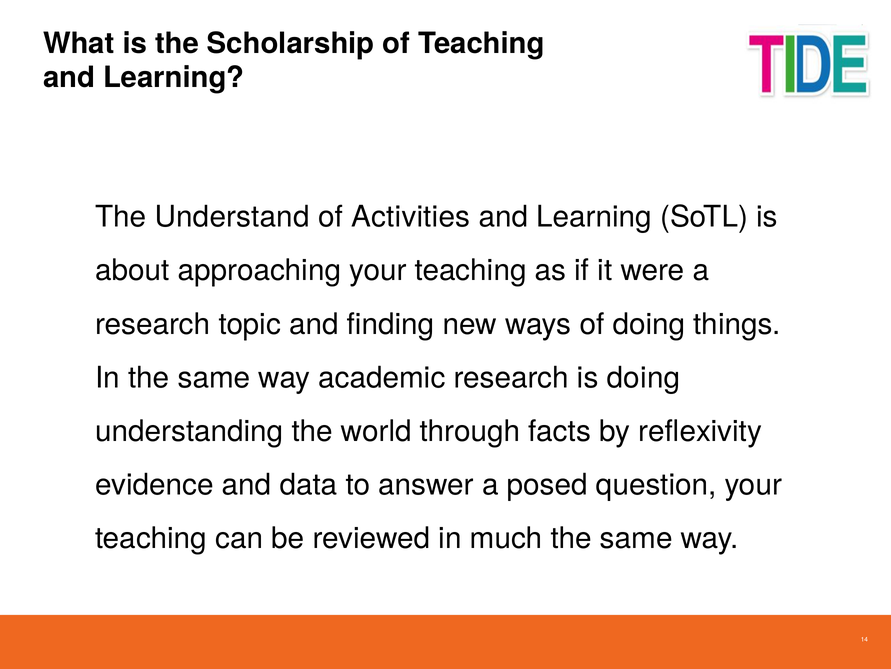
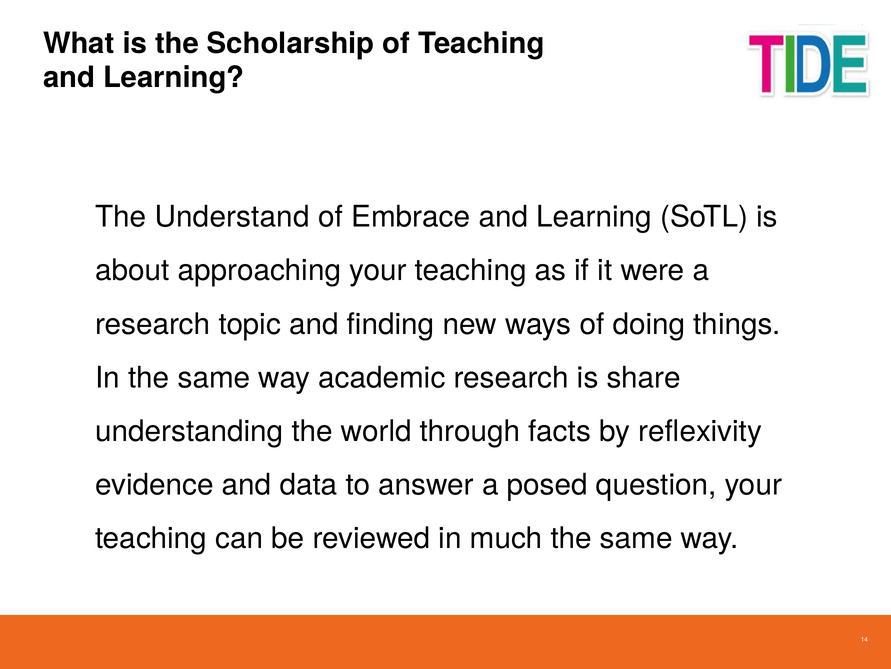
Activities: Activities -> Embrace
is doing: doing -> share
